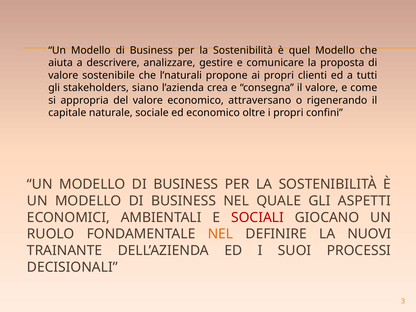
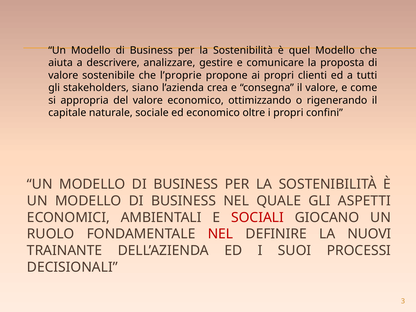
l’naturali: l’naturali -> l’proprie
attraversano: attraversano -> ottimizzando
NEL at (220, 234) colour: orange -> red
